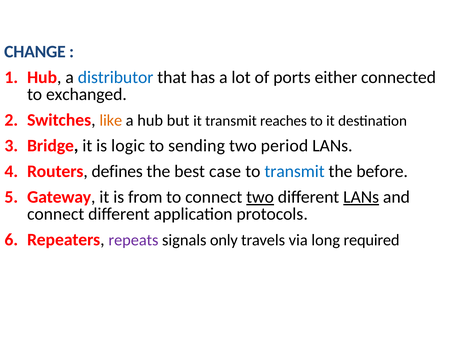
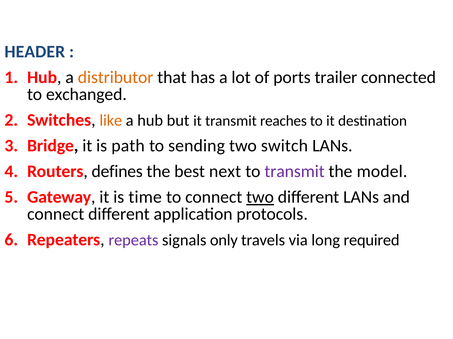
CHANGE: CHANGE -> HEADER
distributor colour: blue -> orange
either: either -> trailer
logic: logic -> path
period: period -> switch
case: case -> next
transmit at (295, 172) colour: blue -> purple
before: before -> model
from: from -> time
LANs at (361, 198) underline: present -> none
